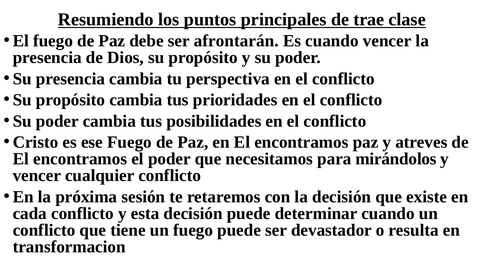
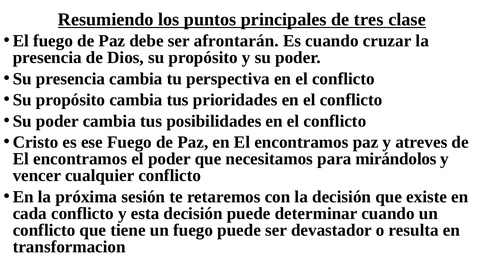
trae: trae -> tres
cuando vencer: vencer -> cruzar
